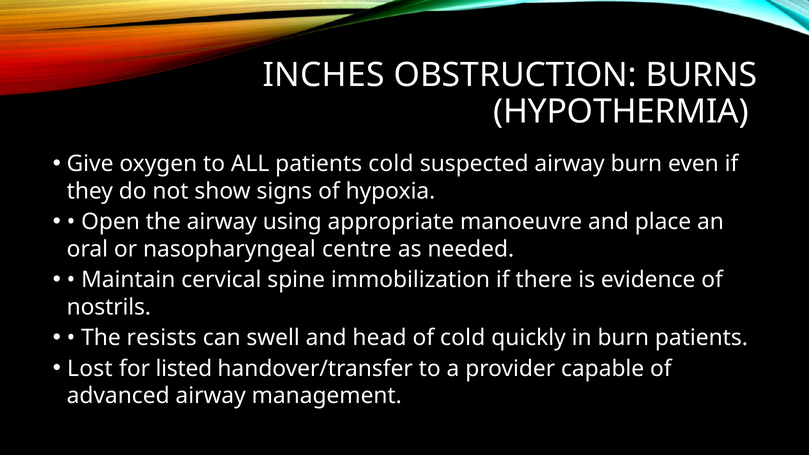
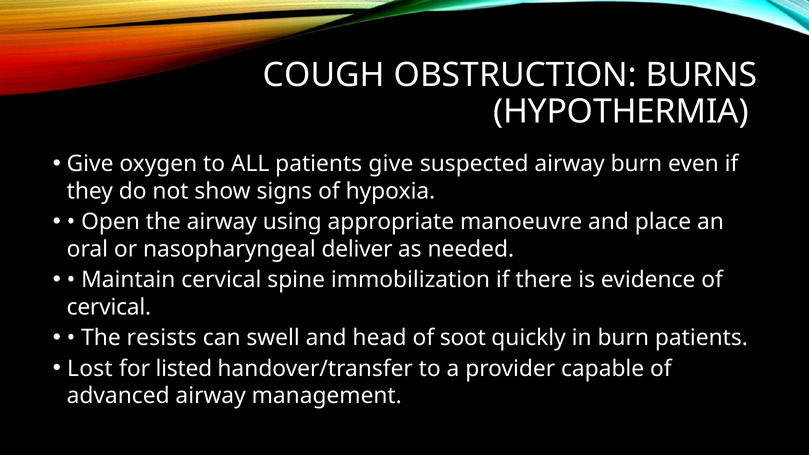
INCHES: INCHES -> COUGH
patients cold: cold -> give
centre: centre -> deliver
nostrils at (109, 307): nostrils -> cervical
of cold: cold -> soot
